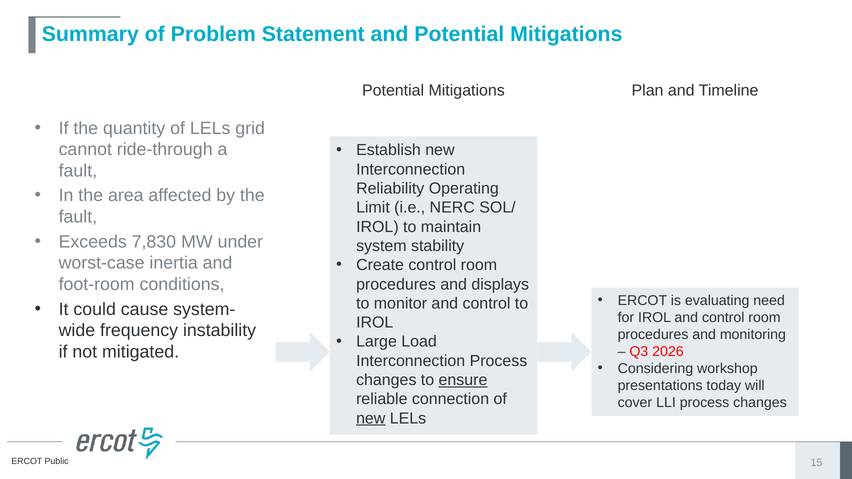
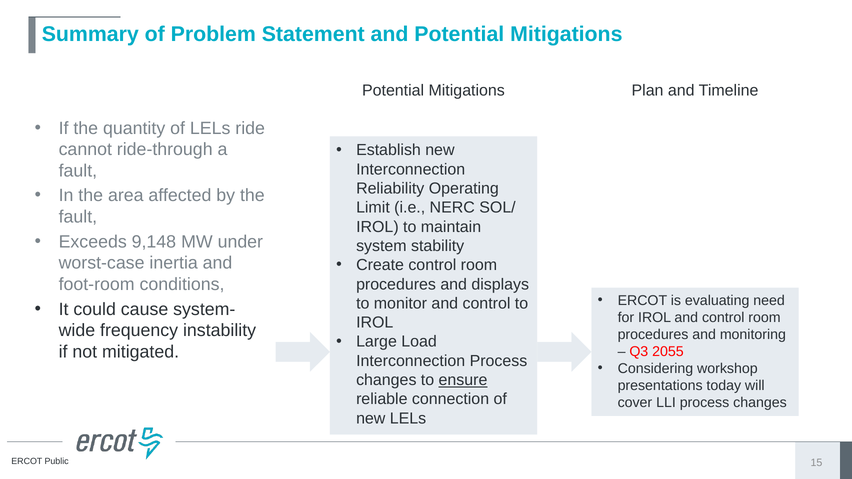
grid: grid -> ride
7,830: 7,830 -> 9,148
2026: 2026 -> 2055
new at (371, 419) underline: present -> none
